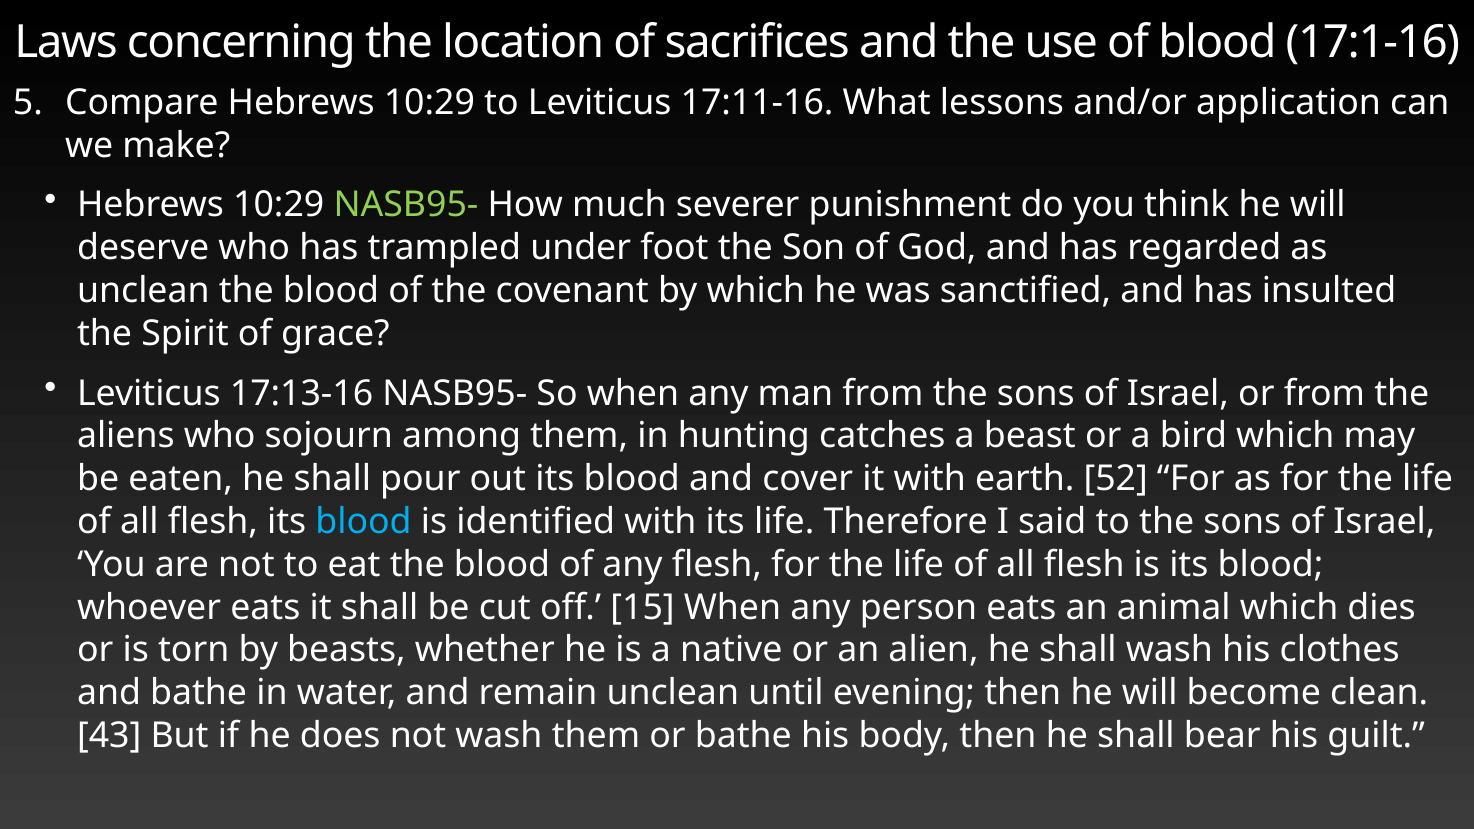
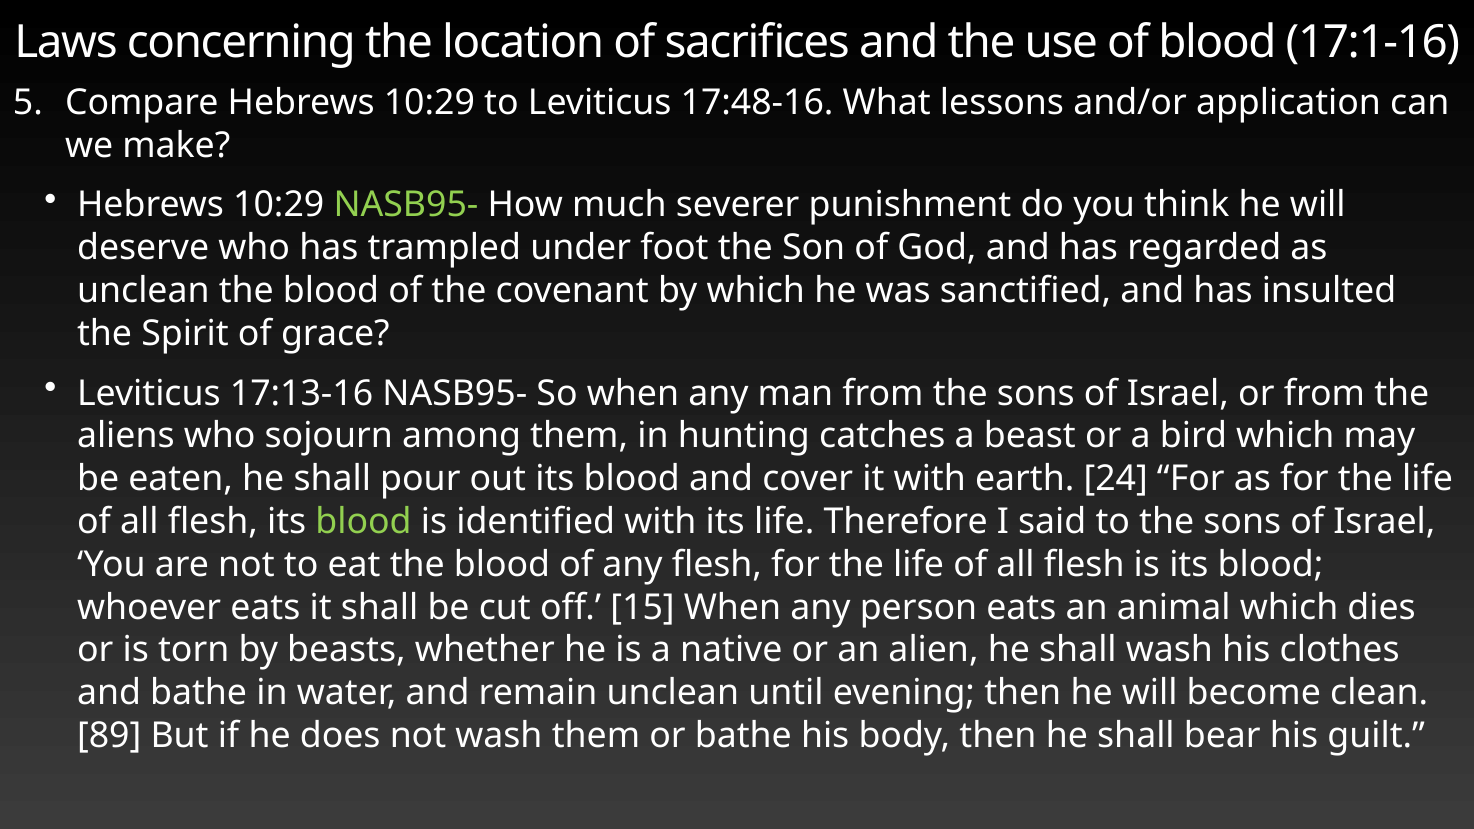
17:11-16: 17:11-16 -> 17:48-16
52: 52 -> 24
blood at (364, 522) colour: light blue -> light green
43: 43 -> 89
